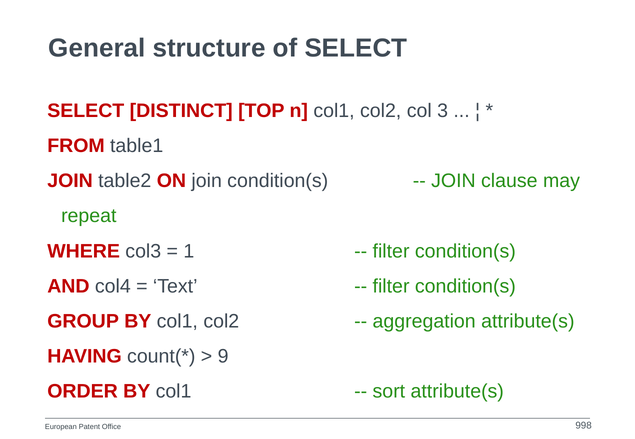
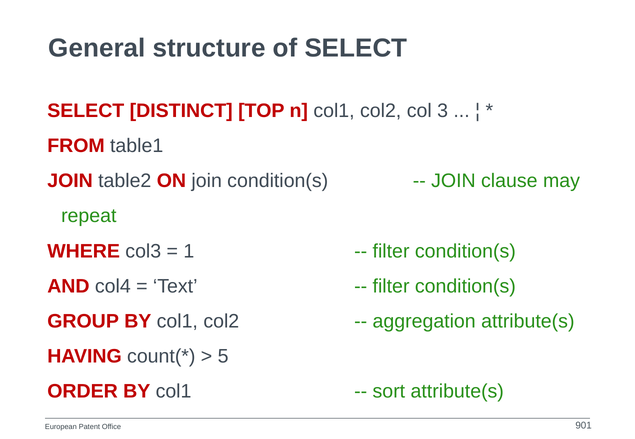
9: 9 -> 5
998: 998 -> 901
